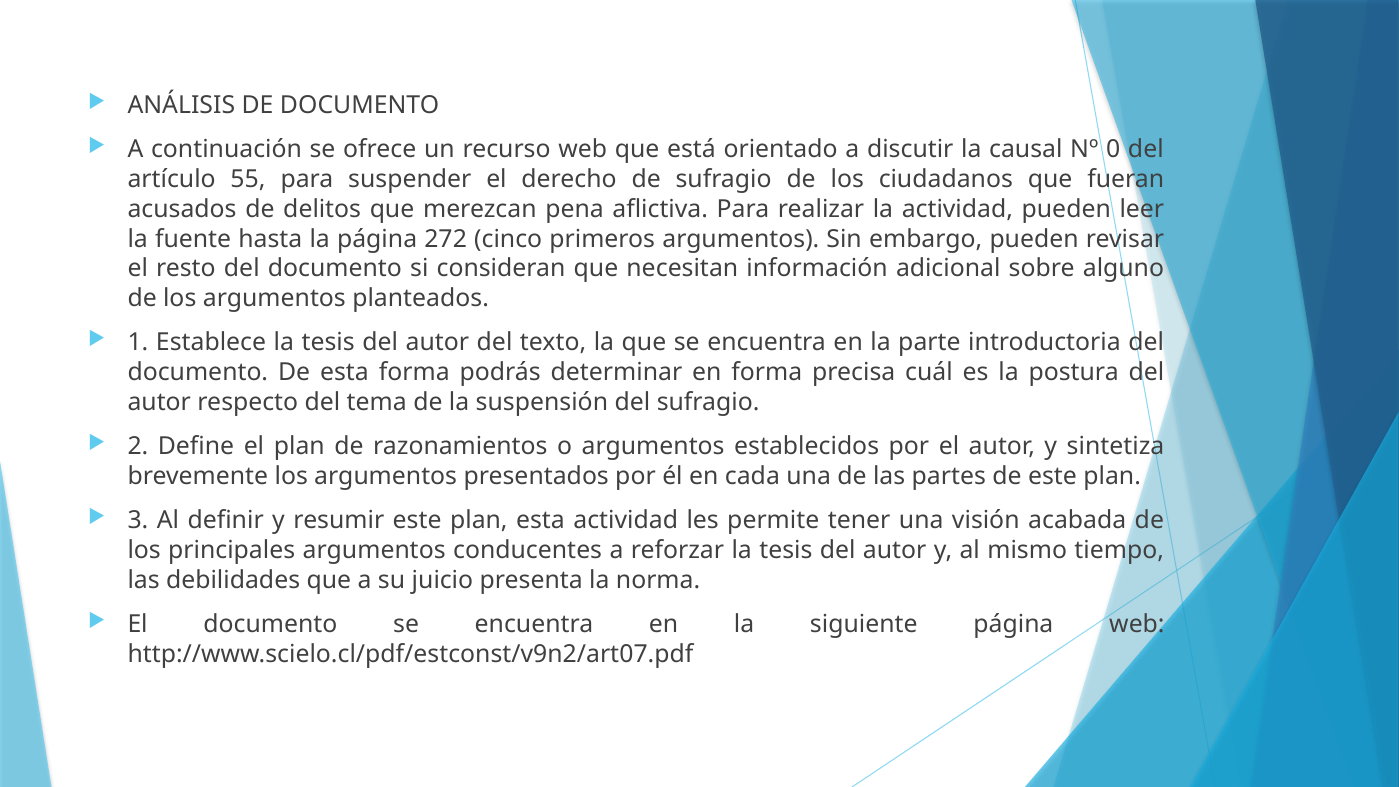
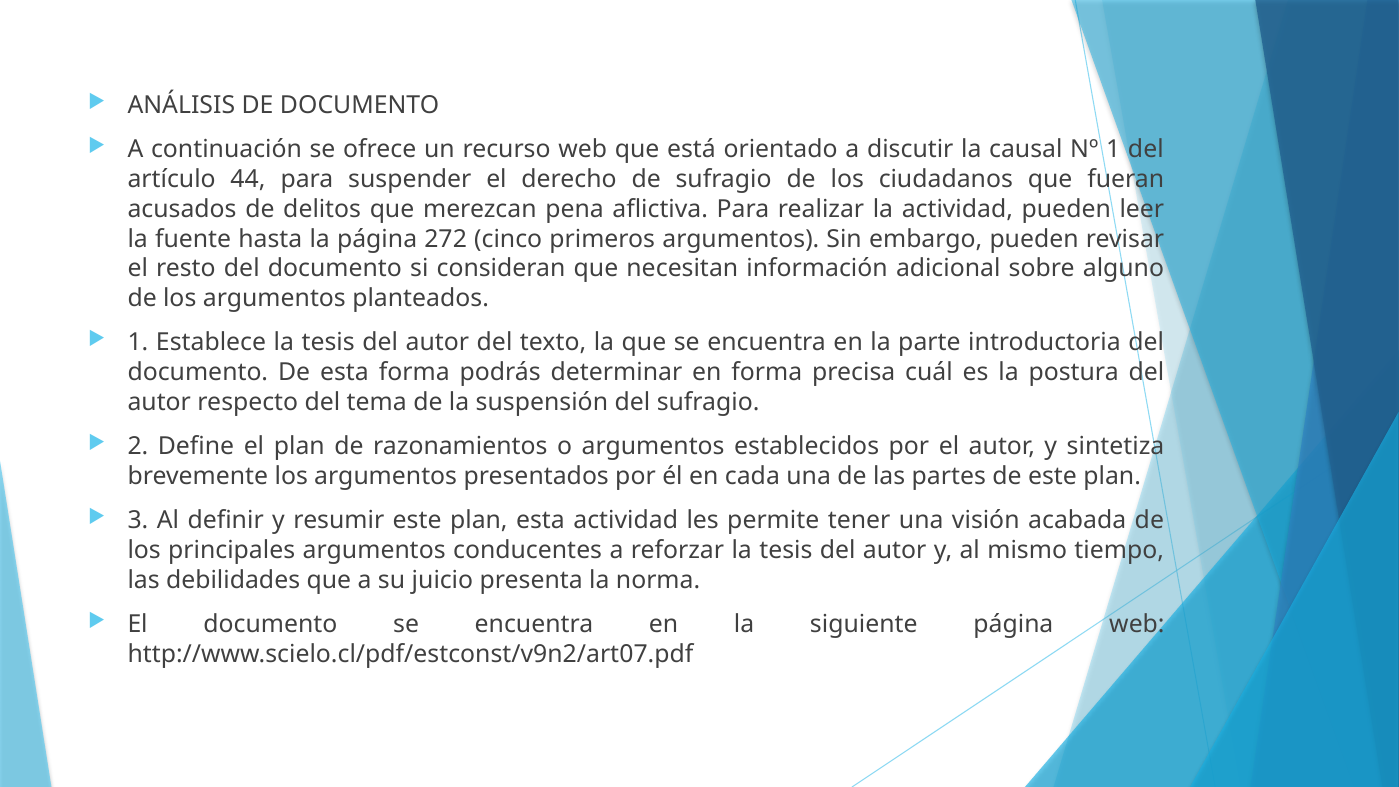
Nº 0: 0 -> 1
55: 55 -> 44
